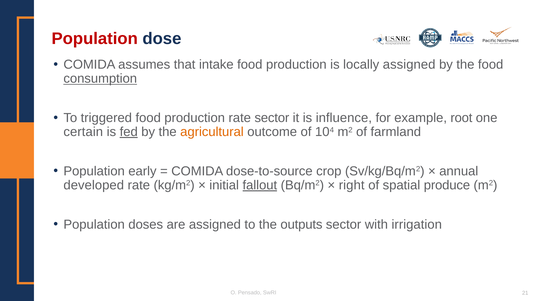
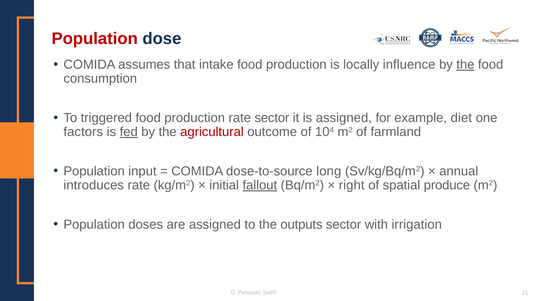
locally assigned: assigned -> influence
the at (465, 65) underline: none -> present
consumption underline: present -> none
is influence: influence -> assigned
root: root -> diet
certain: certain -> factors
agricultural colour: orange -> red
early: early -> input
crop: crop -> long
developed: developed -> introduces
